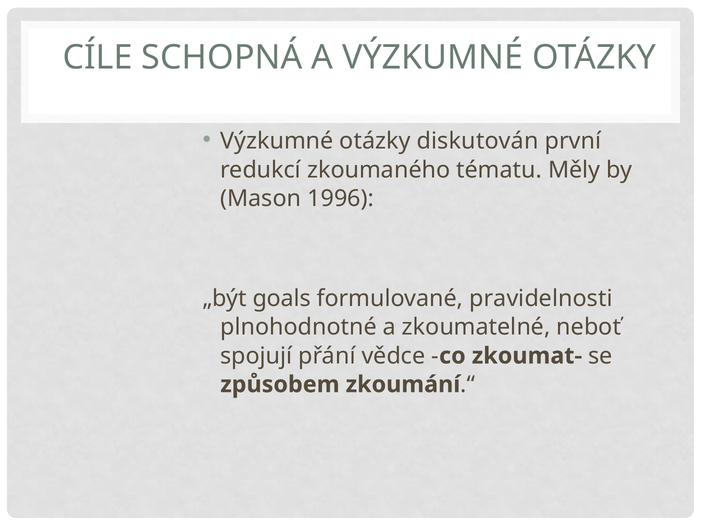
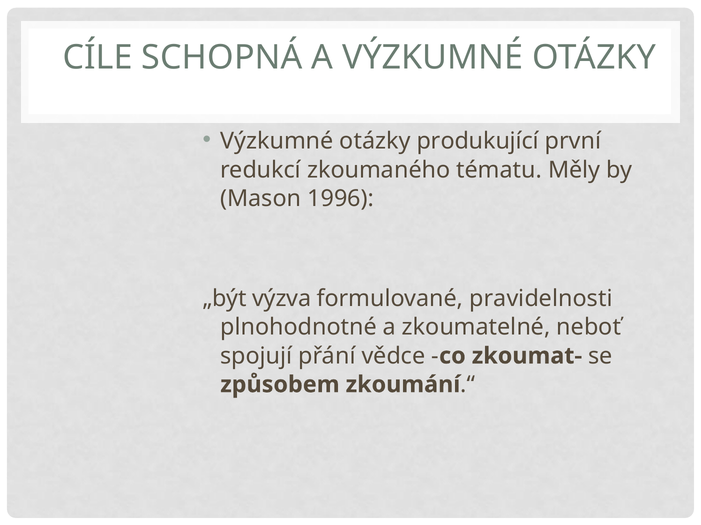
diskutován: diskutován -> produkující
goals: goals -> výzva
